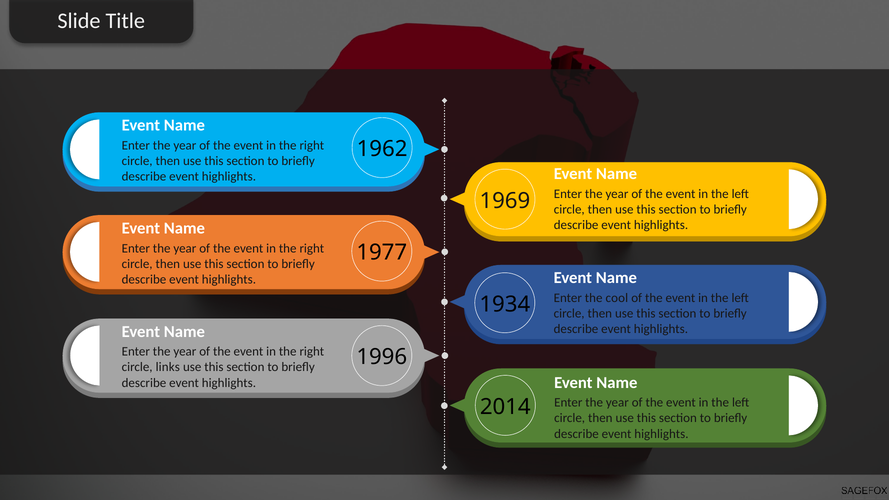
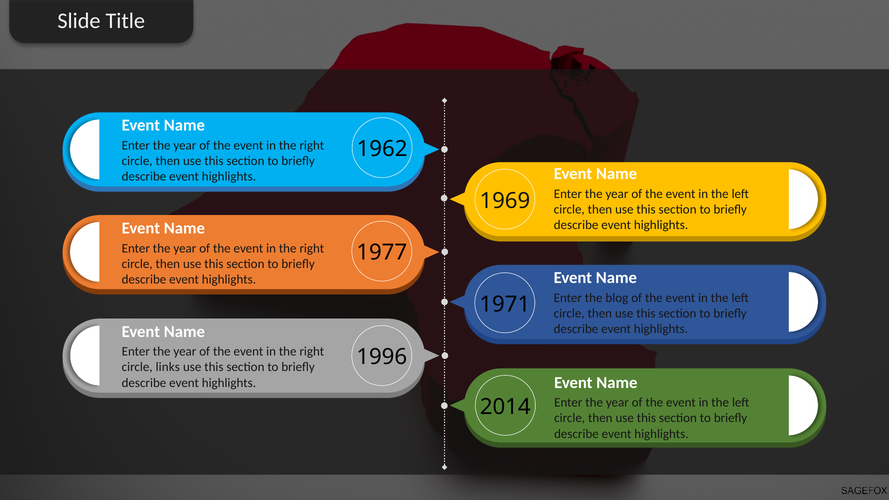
cool: cool -> blog
1934: 1934 -> 1971
